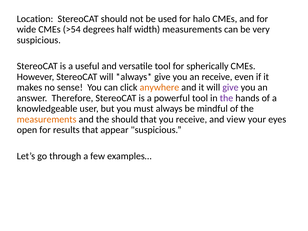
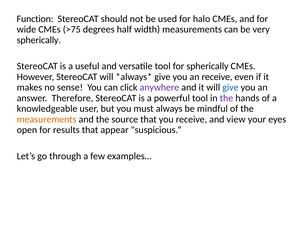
Location: Location -> Function
>54: >54 -> >75
suspicious at (39, 40): suspicious -> spherically
anywhere colour: orange -> purple
give at (230, 87) colour: purple -> blue
the should: should -> source
